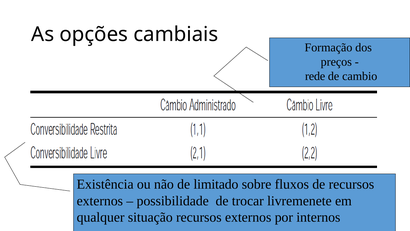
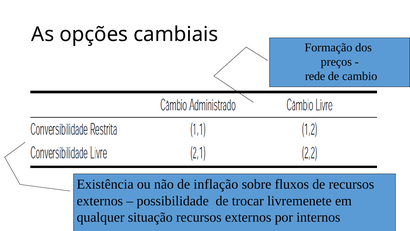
limitado: limitado -> inflação
